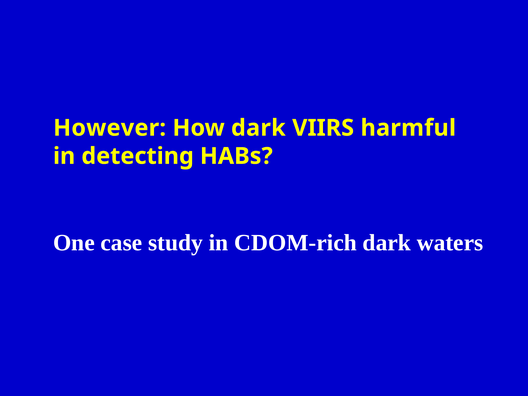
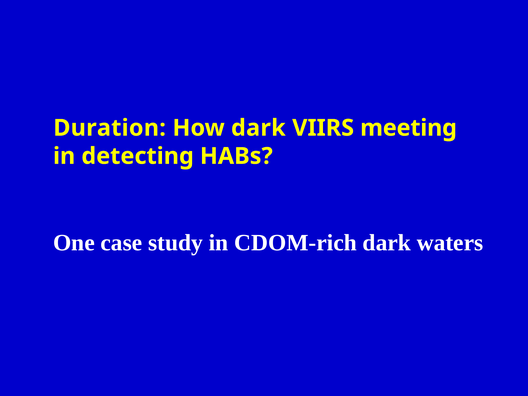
However: However -> Duration
harmful: harmful -> meeting
